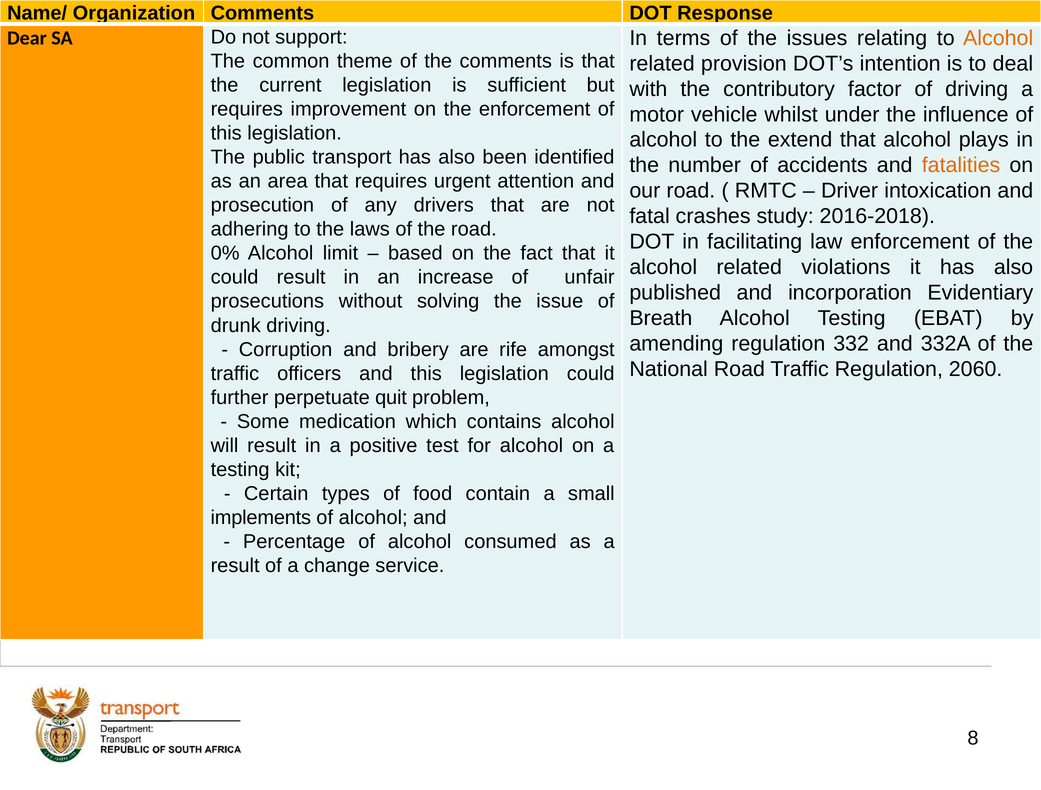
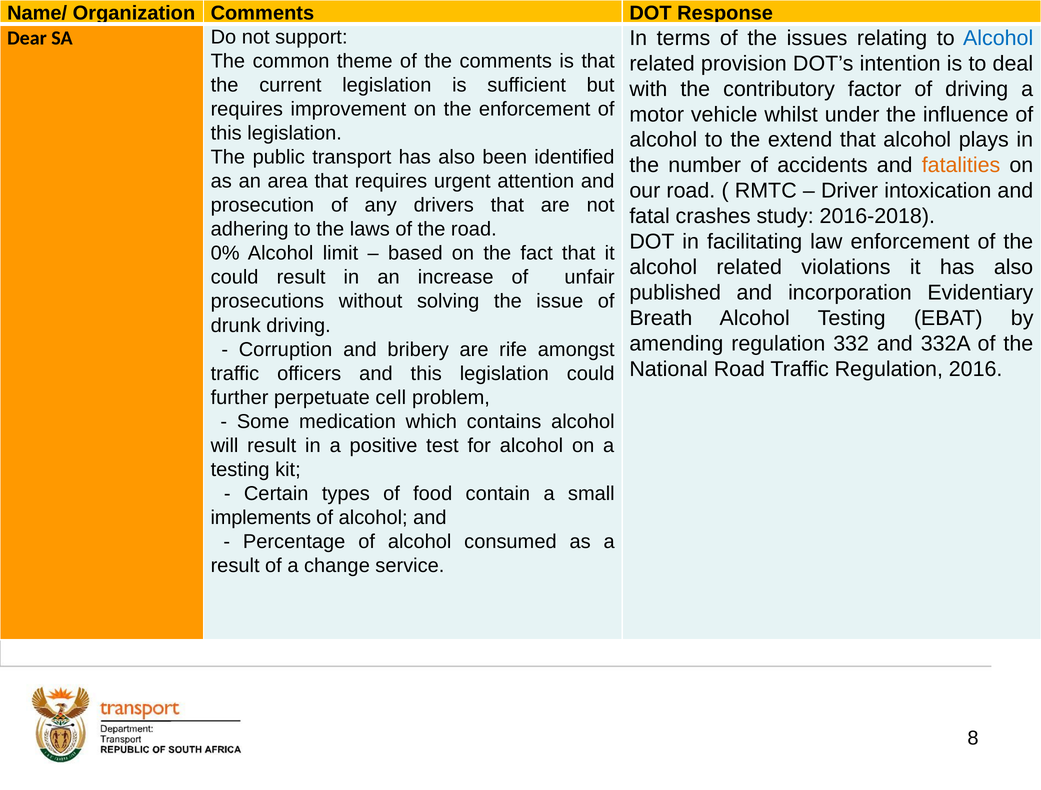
Alcohol at (998, 38) colour: orange -> blue
2060: 2060 -> 2016
quit: quit -> cell
